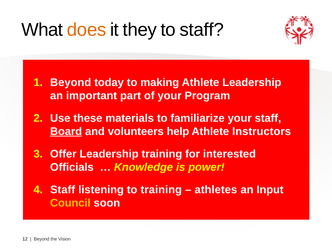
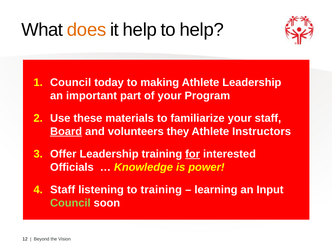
it they: they -> help
to staff: staff -> help
Beyond at (71, 82): Beyond -> Council
help: help -> they
for underline: none -> present
athletes: athletes -> learning
Council at (70, 203) colour: yellow -> light green
